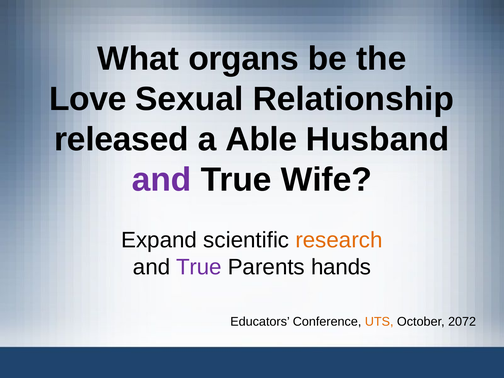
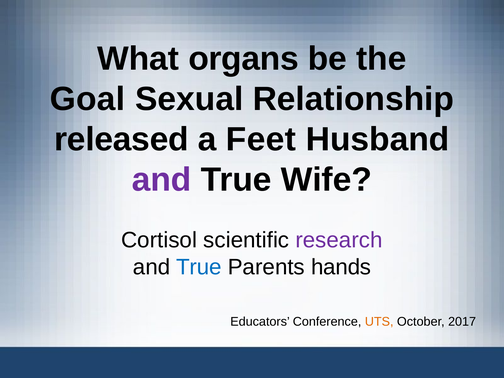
Love: Love -> Goal
Able: Able -> Feet
Expand: Expand -> Cortisol
research colour: orange -> purple
True at (199, 267) colour: purple -> blue
2072: 2072 -> 2017
